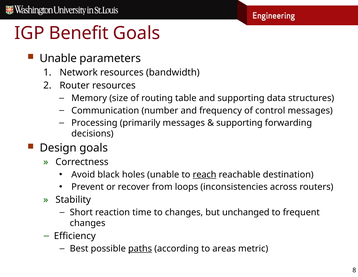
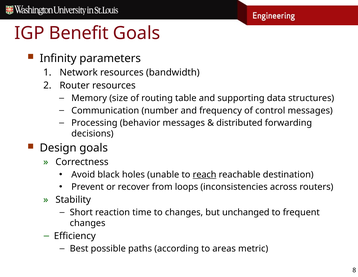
Unable at (58, 58): Unable -> Infinity
primarily: primarily -> behavior
supporting at (239, 123): supporting -> distributed
paths underline: present -> none
